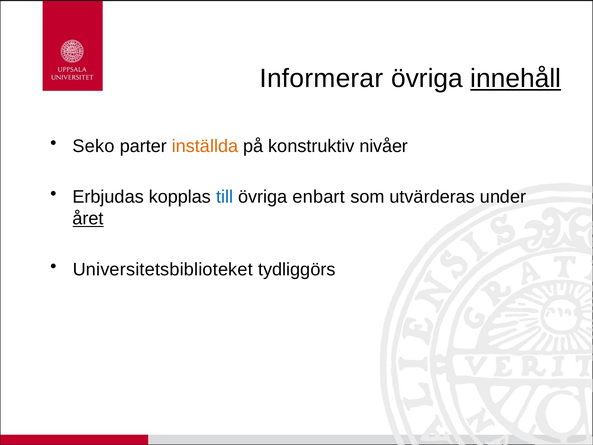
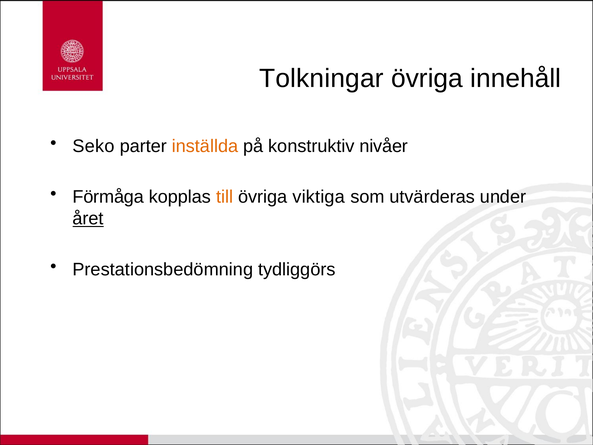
Informerar: Informerar -> Tolkningar
innehåll underline: present -> none
Erbjudas: Erbjudas -> Förmåga
till colour: blue -> orange
enbart: enbart -> viktiga
Universitetsbiblioteket: Universitetsbiblioteket -> Prestationsbedömning
